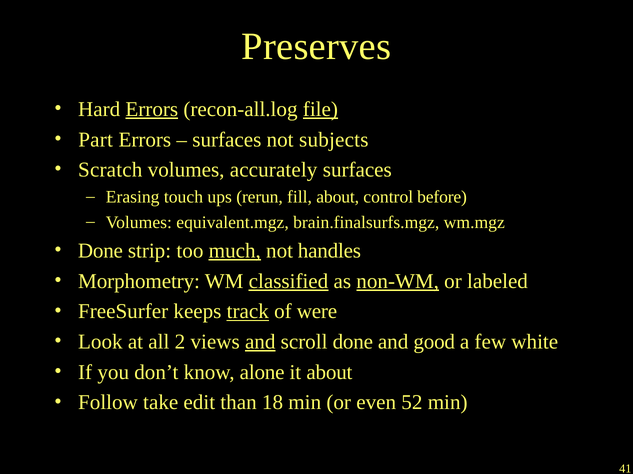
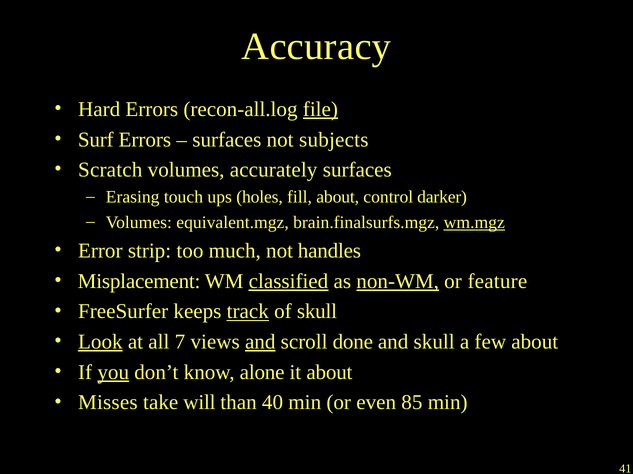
Preserves: Preserves -> Accuracy
Errors at (152, 109) underline: present -> none
Part: Part -> Surf
rerun: rerun -> holes
before: before -> darker
wm.mgz underline: none -> present
Done at (100, 251): Done -> Error
much underline: present -> none
Morphometry: Morphometry -> Misplacement
labeled: labeled -> feature
of were: were -> skull
Look underline: none -> present
2: 2 -> 7
and good: good -> skull
few white: white -> about
you underline: none -> present
Follow: Follow -> Misses
edit: edit -> will
18: 18 -> 40
52: 52 -> 85
